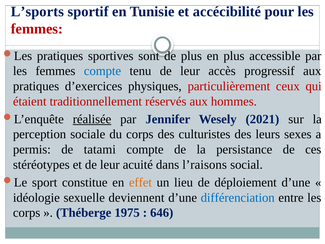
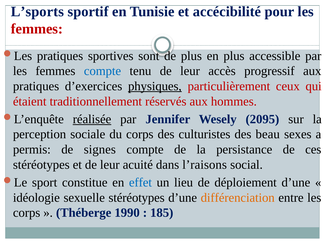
physiques underline: none -> present
2021: 2021 -> 2095
leurs: leurs -> beau
tatami: tatami -> signes
effet colour: orange -> blue
sexuelle deviennent: deviennent -> stéréotypes
différenciation colour: blue -> orange
1975: 1975 -> 1990
646: 646 -> 185
